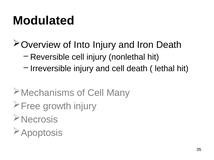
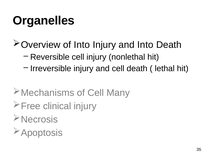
Modulated: Modulated -> Organelles
and Iron: Iron -> Into
growth: growth -> clinical
